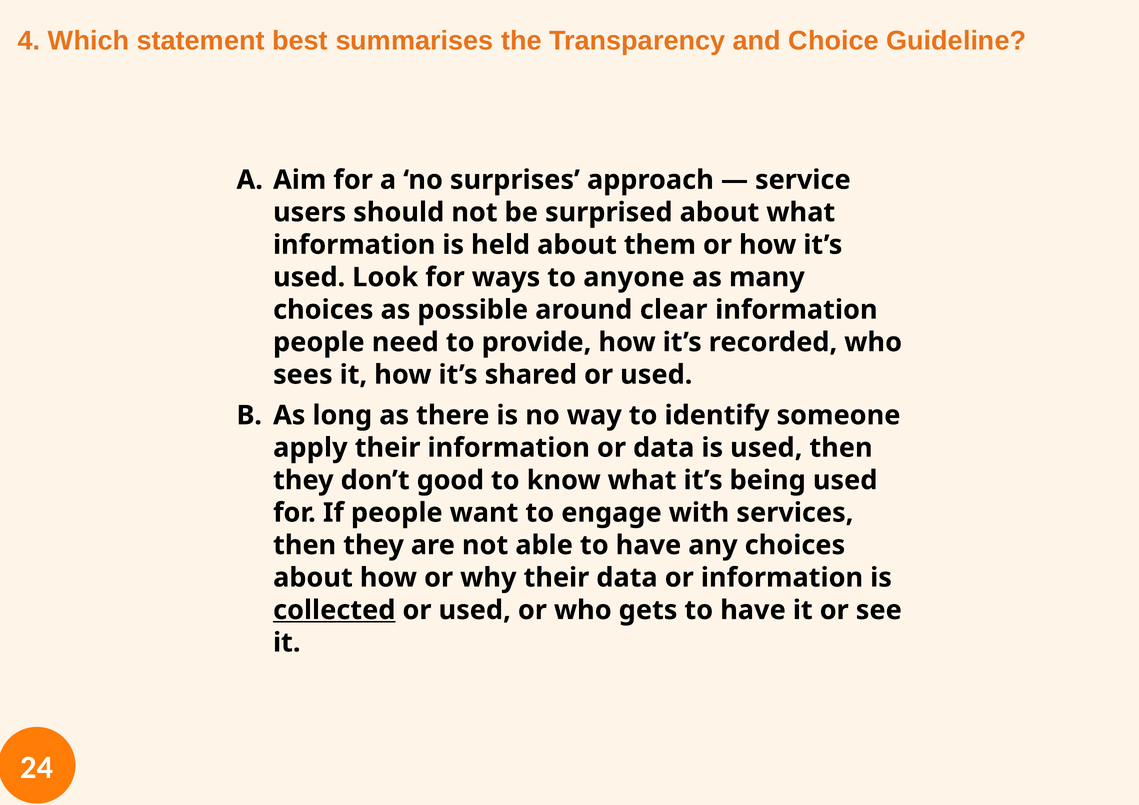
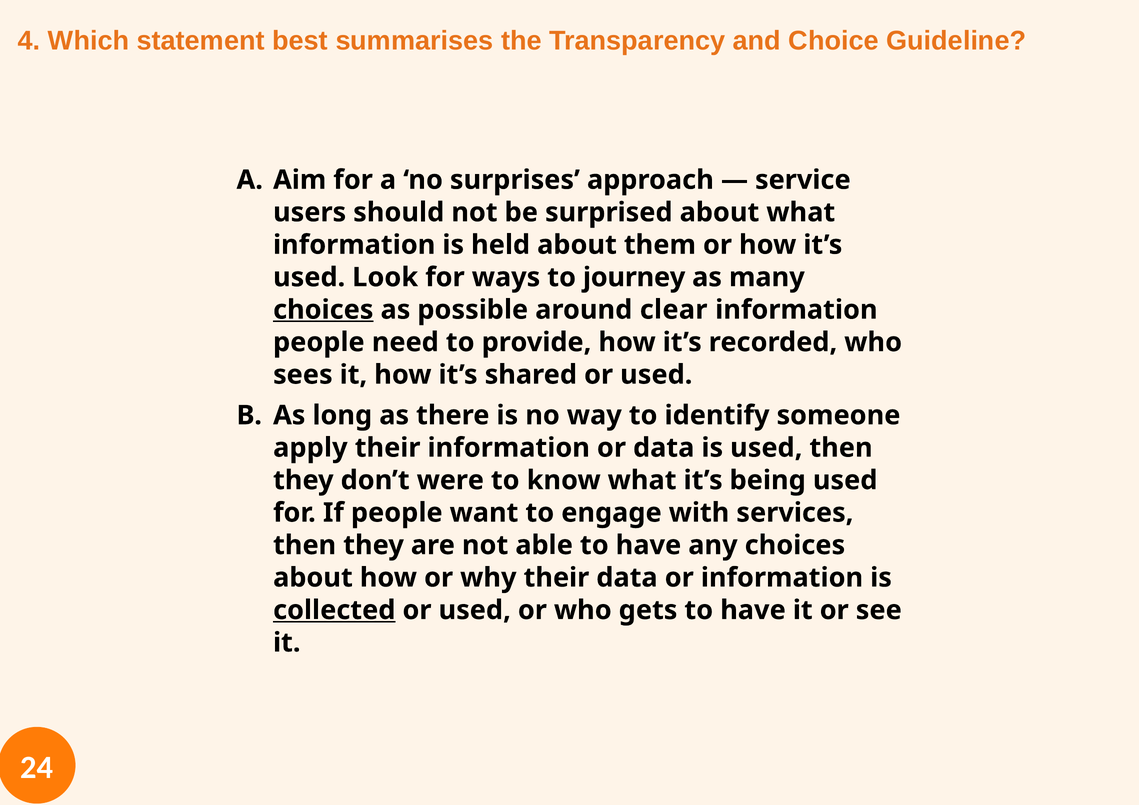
anyone: anyone -> journey
choices at (323, 310) underline: none -> present
good: good -> were
